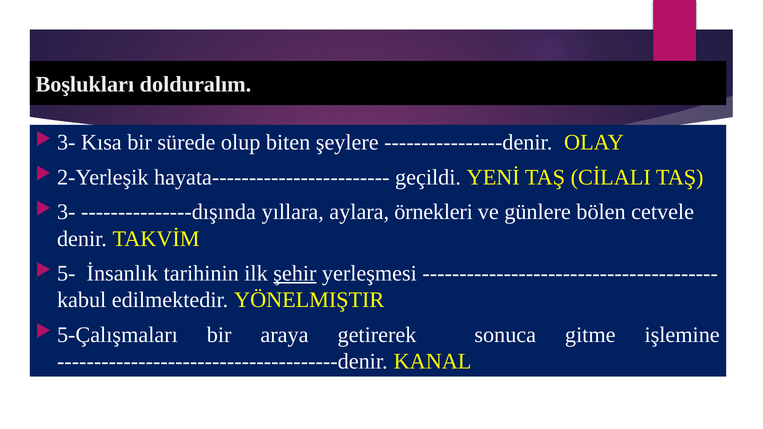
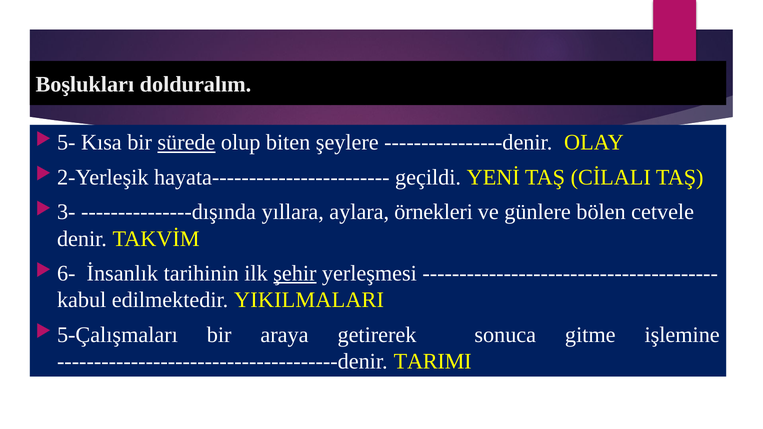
3- at (66, 143): 3- -> 5-
sürede underline: none -> present
5-: 5- -> 6-
YÖNELMIŞTIR: YÖNELMIŞTIR -> YIKILMALARI
KANAL: KANAL -> TARIMI
